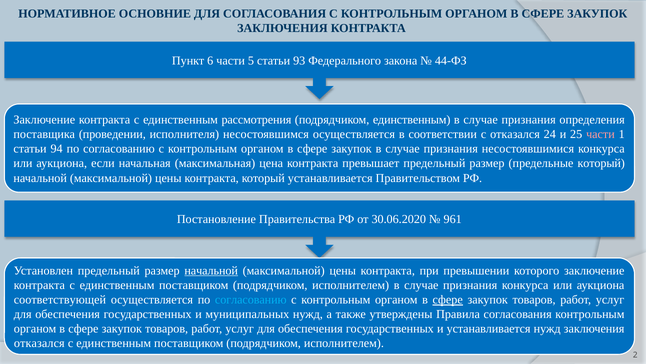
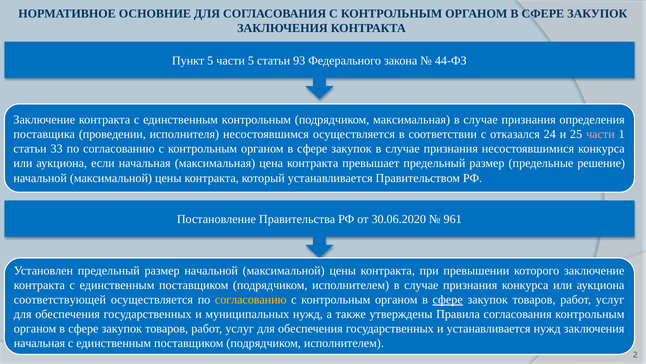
Пункт 6: 6 -> 5
единственным рассмотрения: рассмотрения -> контрольным
подрядчиком единственным: единственным -> максимальная
94: 94 -> 33
предельные который: который -> решение
начальной at (211, 270) underline: present -> none
согласованию at (251, 299) colour: light blue -> yellow
отказался at (39, 343): отказался -> начальная
